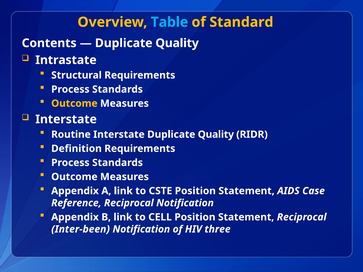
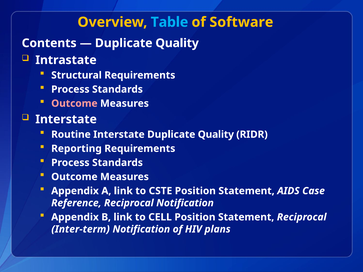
Standard: Standard -> Software
Outcome at (74, 104) colour: yellow -> pink
Definition: Definition -> Reporting
Inter-been: Inter-been -> Inter-term
three: three -> plans
